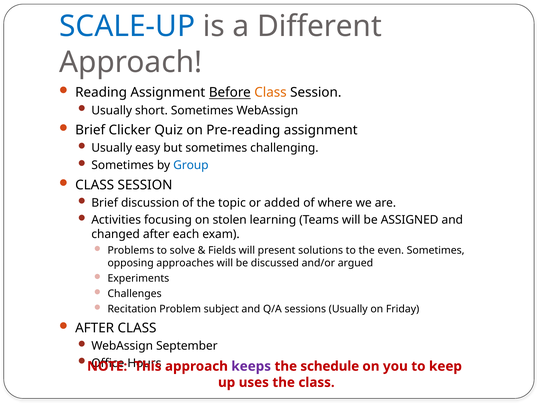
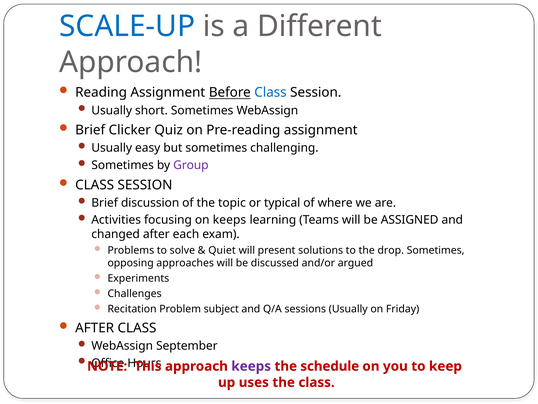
Class at (270, 92) colour: orange -> blue
Group colour: blue -> purple
added: added -> typical
on stolen: stolen -> keeps
Fields: Fields -> Quiet
even: even -> drop
